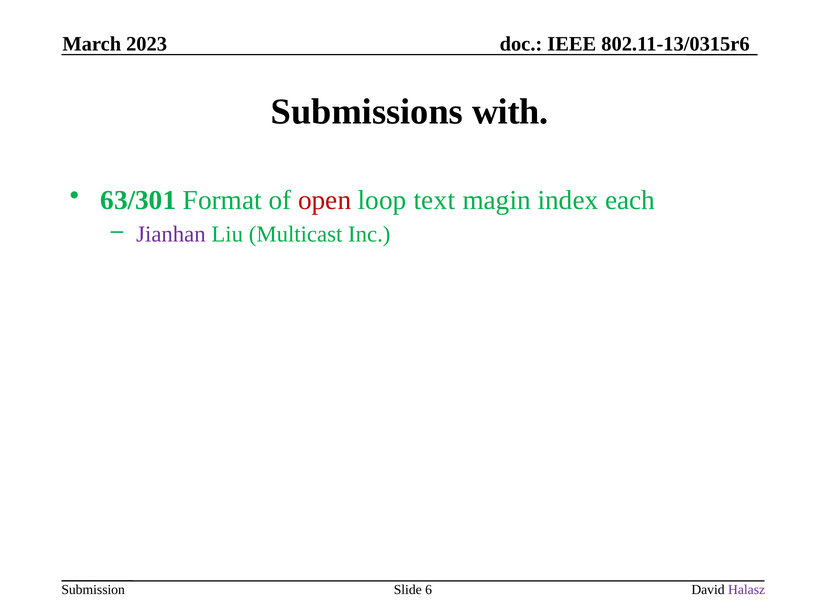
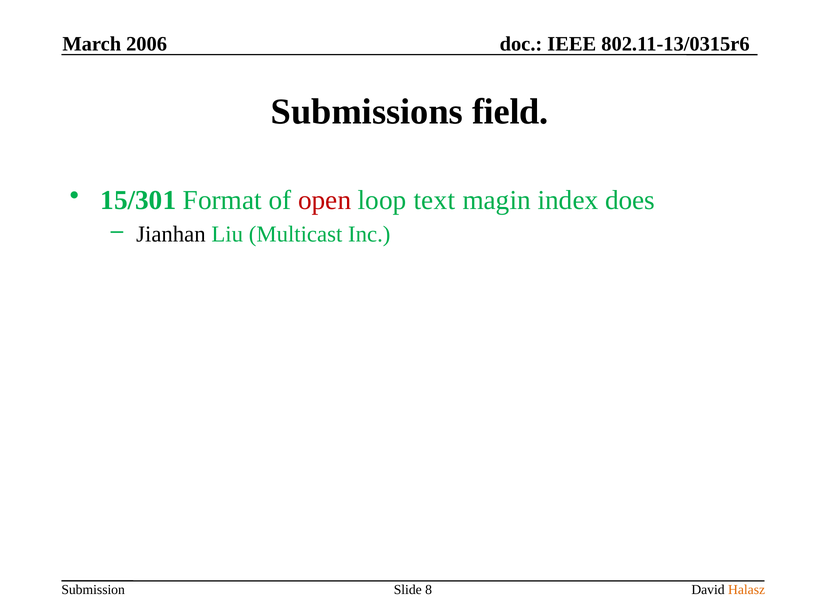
2023: 2023 -> 2006
with: with -> field
63/301: 63/301 -> 15/301
each: each -> does
Jianhan colour: purple -> black
6: 6 -> 8
Halasz colour: purple -> orange
